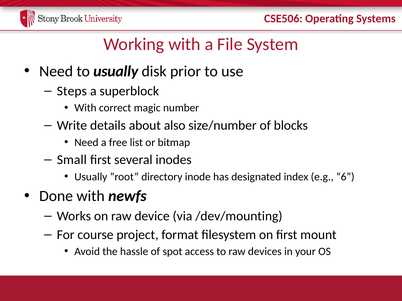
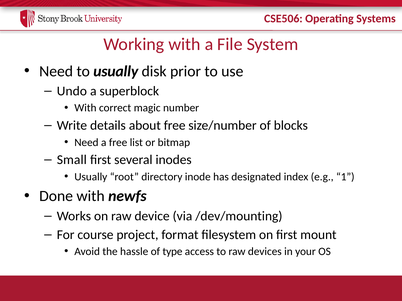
Steps: Steps -> Undo
about also: also -> free
6: 6 -> 1
spot: spot -> type
